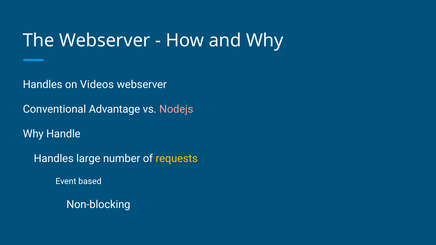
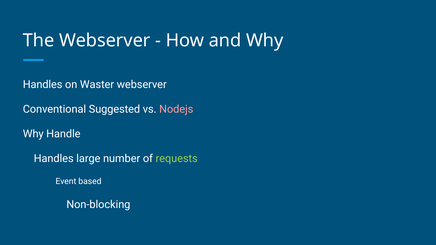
Videos: Videos -> Waster
Advantage: Advantage -> Suggested
requests colour: yellow -> light green
